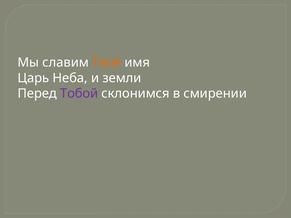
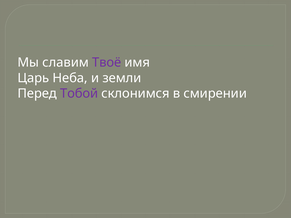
Твоё colour: orange -> purple
